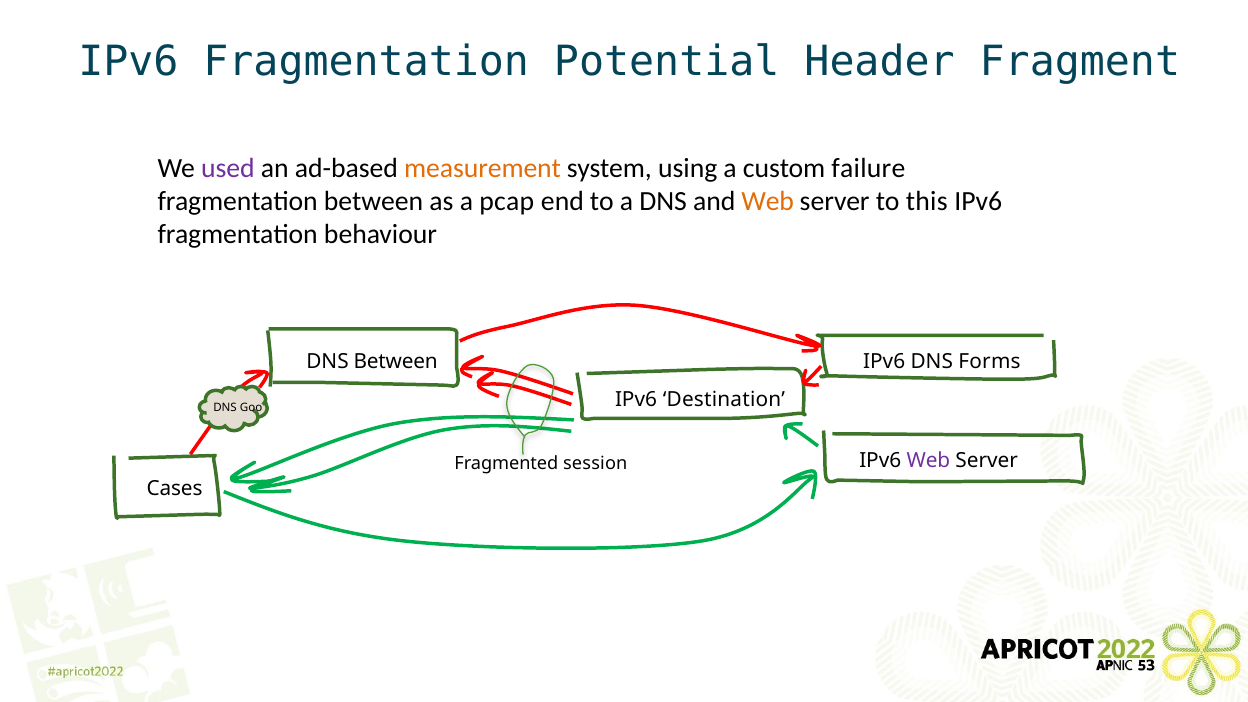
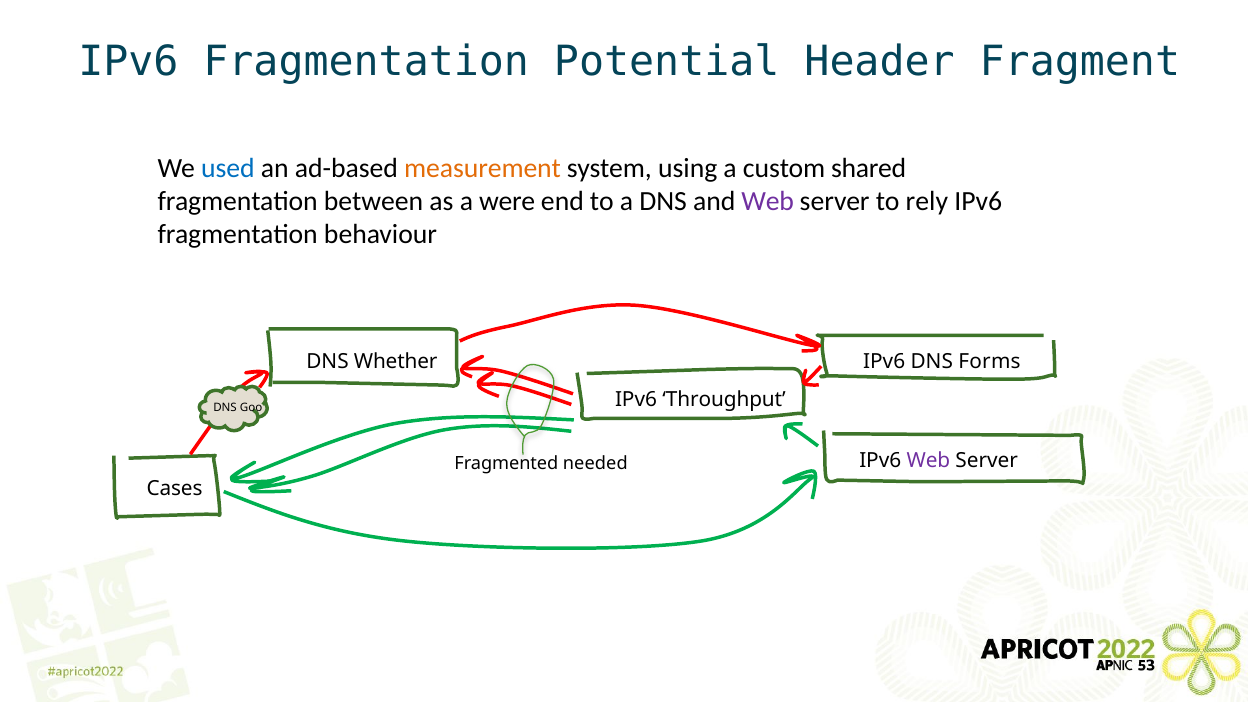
used colour: purple -> blue
failure: failure -> shared
pcap: pcap -> were
Web at (768, 201) colour: orange -> purple
this: this -> rely
DNS Between: Between -> Whether
Destination: Destination -> Throughput
session: session -> needed
